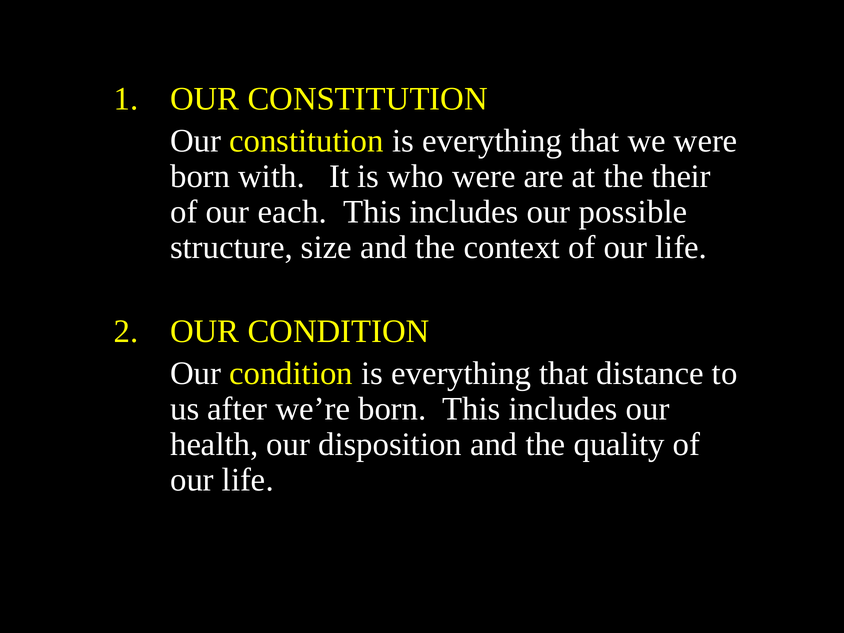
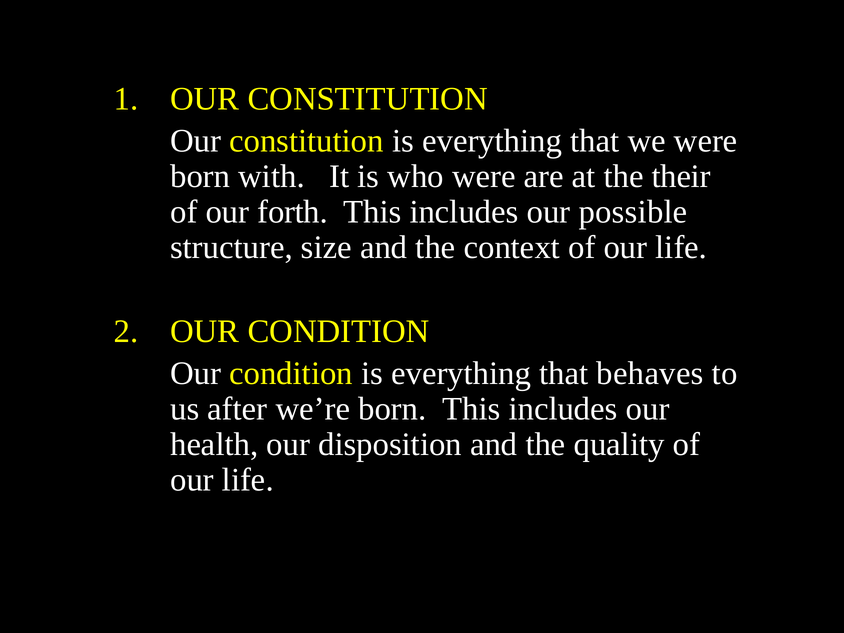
each: each -> forth
distance: distance -> behaves
